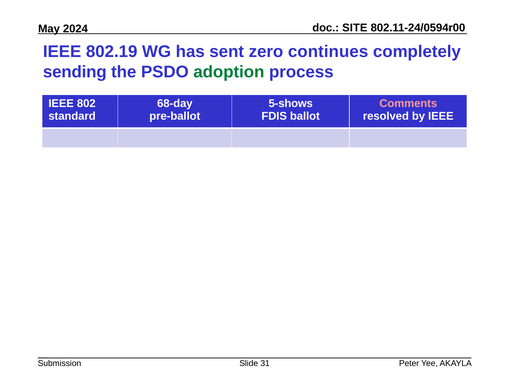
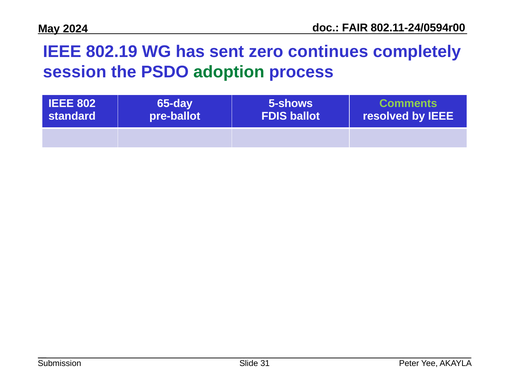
SITE: SITE -> FAIR
sending: sending -> session
68-day: 68-day -> 65-day
Comments colour: pink -> light green
